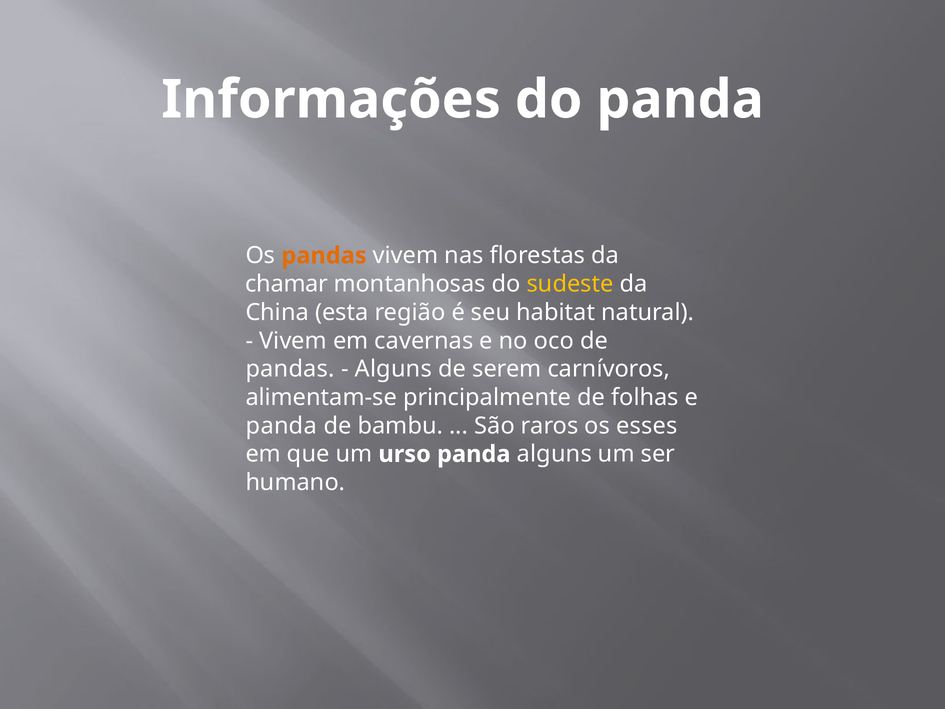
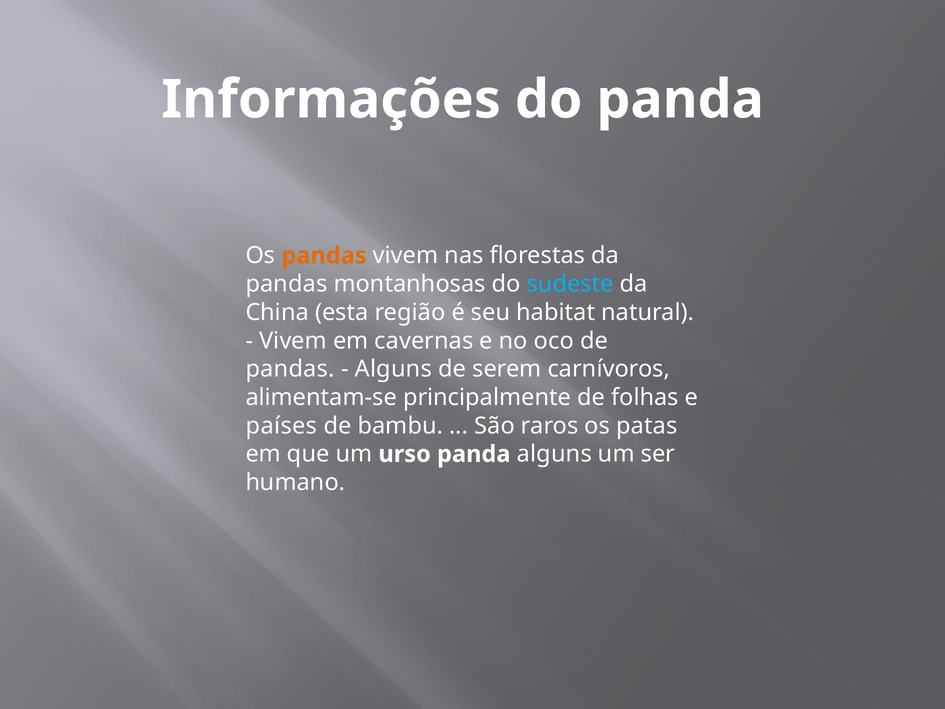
chamar at (287, 284): chamar -> pandas
sudeste colour: yellow -> light blue
panda at (281, 426): panda -> países
esses: esses -> patas
